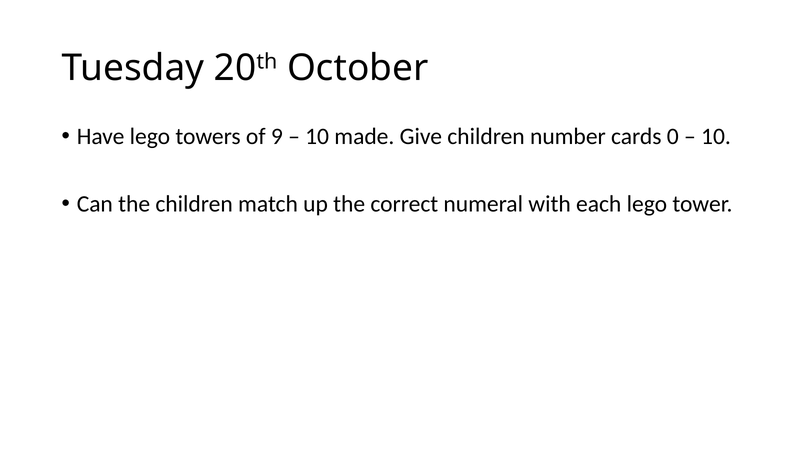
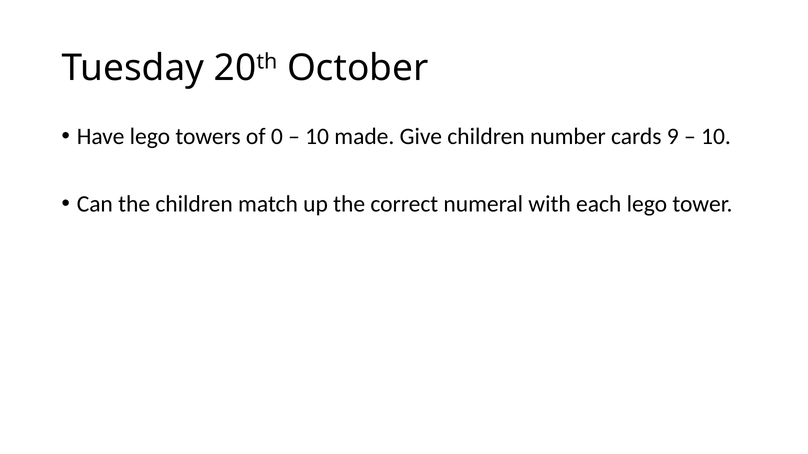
9: 9 -> 0
0: 0 -> 9
